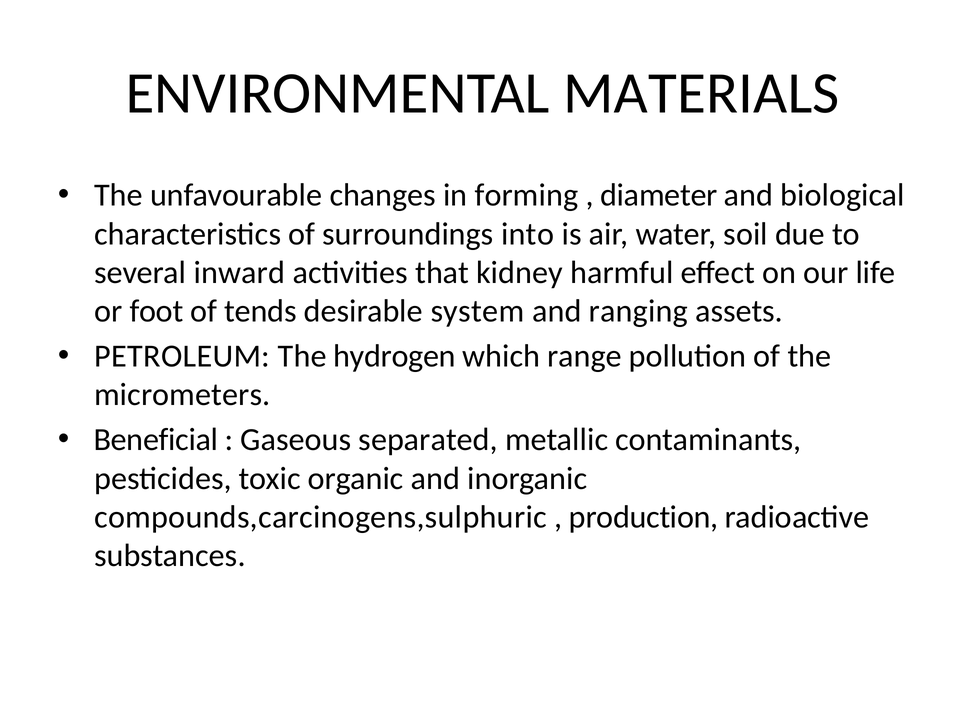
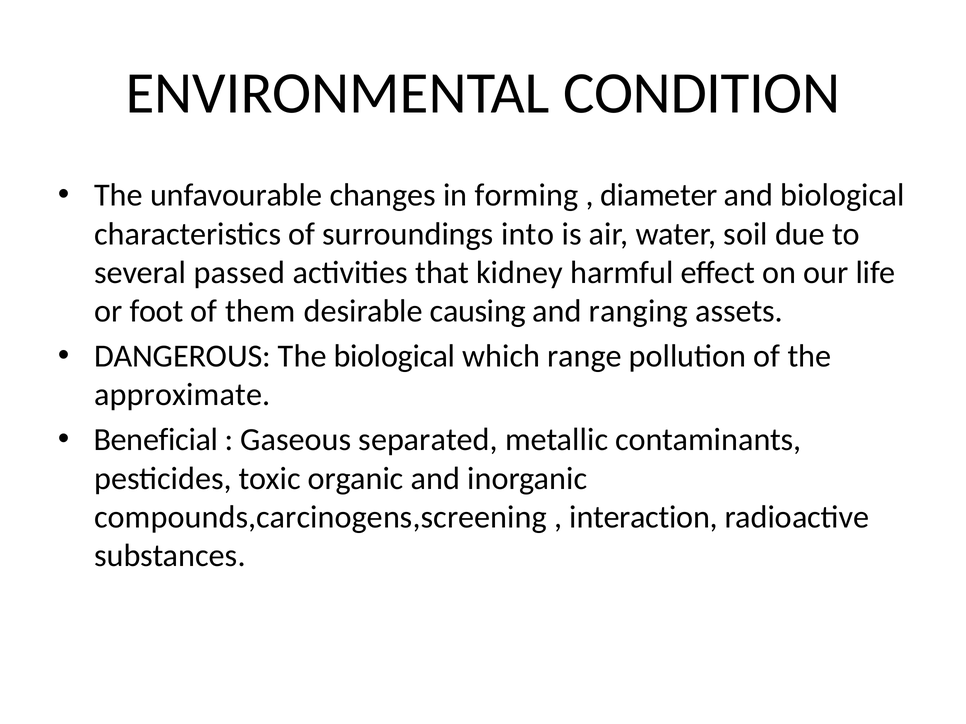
MATERIALS: MATERIALS -> CONDITION
inward: inward -> passed
tends: tends -> them
system: system -> causing
PETROLEUM: PETROLEUM -> DANGEROUS
The hydrogen: hydrogen -> biological
micrometers: micrometers -> approximate
compounds,carcinogens,sulphuric: compounds,carcinogens,sulphuric -> compounds,carcinogens,screening
production: production -> interaction
